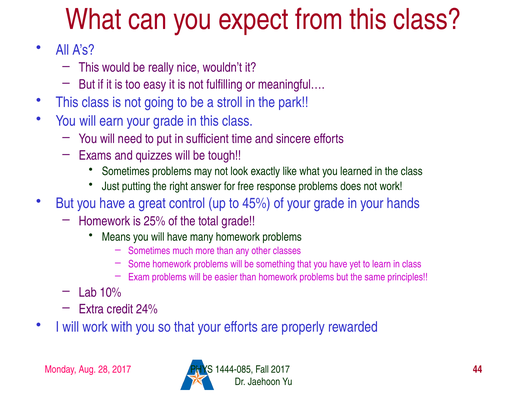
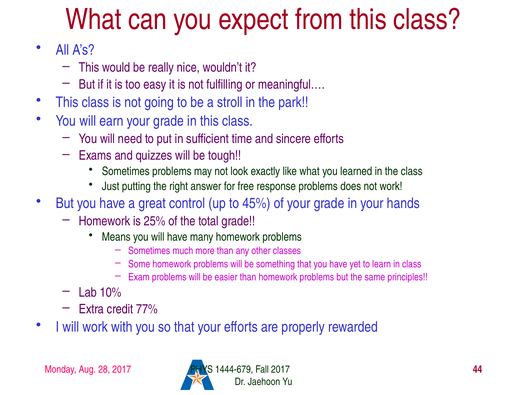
24%: 24% -> 77%
1444-085: 1444-085 -> 1444-679
